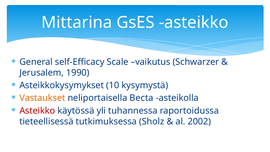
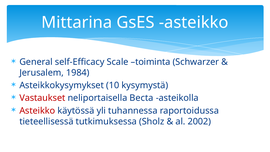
vaikutus: vaikutus -> toiminta
1990: 1990 -> 1984
Vastaukset colour: orange -> red
